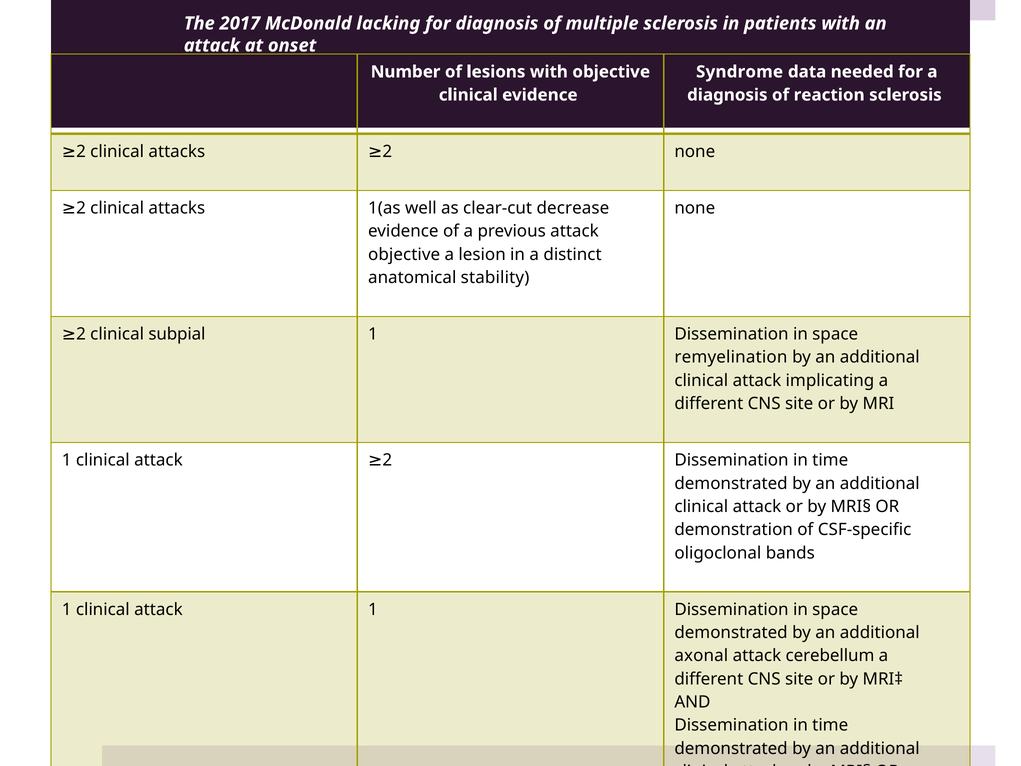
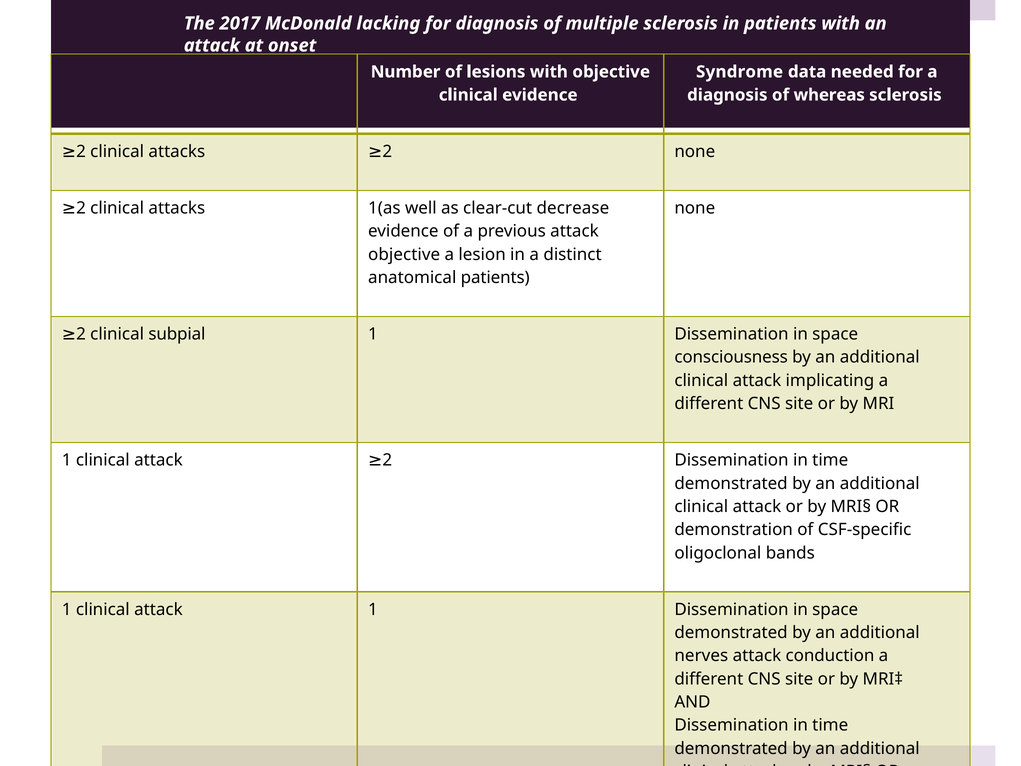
reaction: reaction -> whereas
anatomical stability: stability -> patients
remyelination: remyelination -> consciousness
axonal: axonal -> nerves
cerebellum: cerebellum -> conduction
